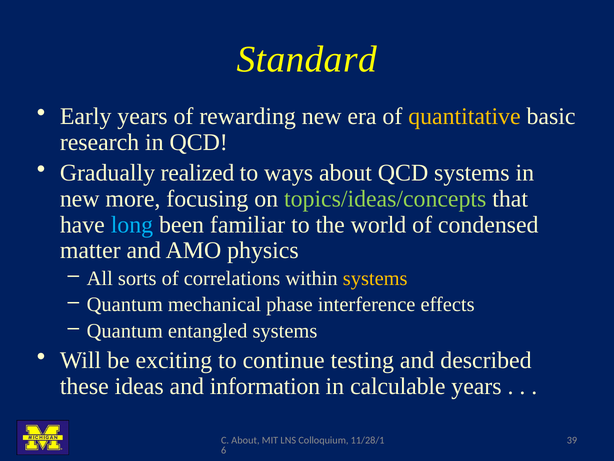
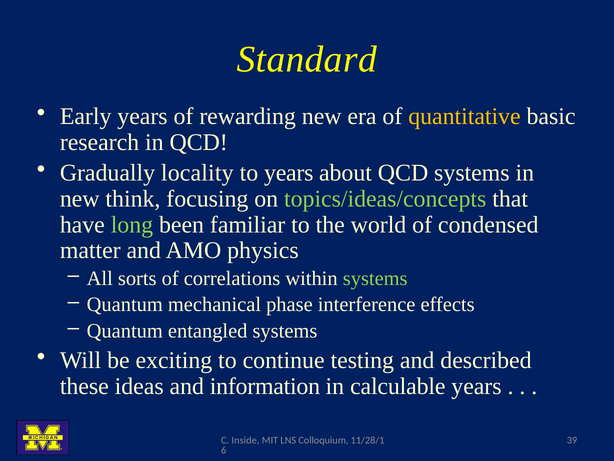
realized: realized -> locality
to ways: ways -> years
more: more -> think
long colour: light blue -> light green
systems at (375, 278) colour: yellow -> light green
C About: About -> Inside
